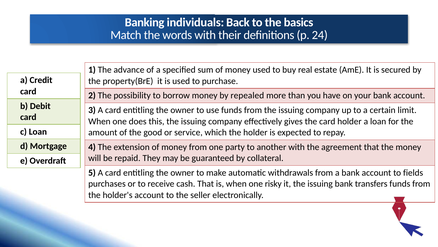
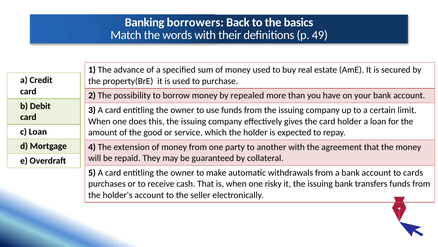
individuals: individuals -> borrowers
24: 24 -> 49
fields: fields -> cards
